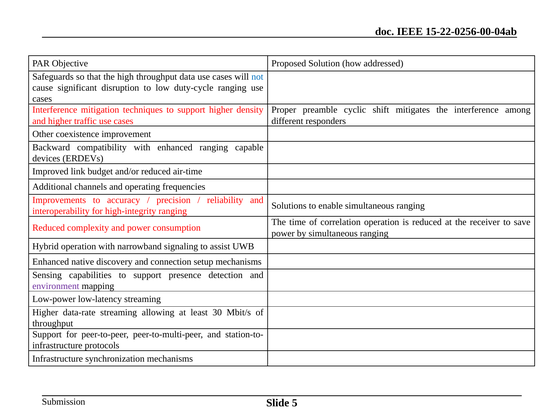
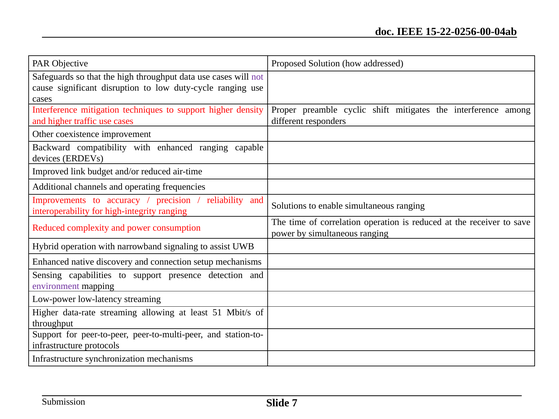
not colour: blue -> purple
30: 30 -> 51
5: 5 -> 7
